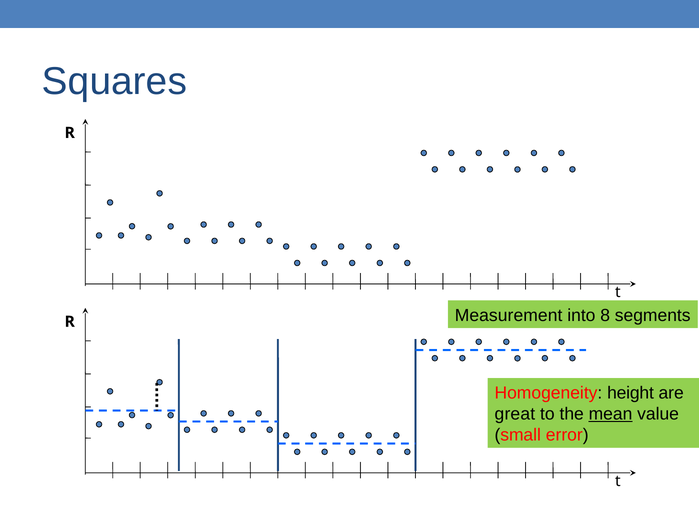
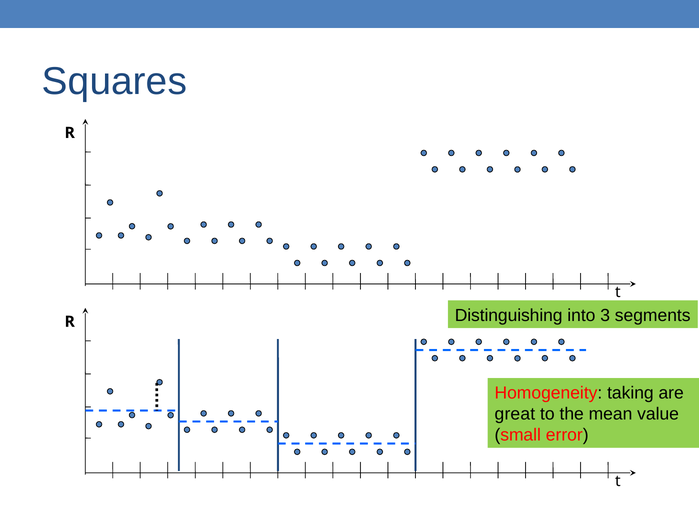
Measurement: Measurement -> Distinguishing
8: 8 -> 3
height: height -> taking
mean underline: present -> none
